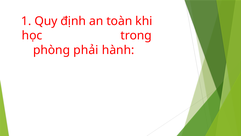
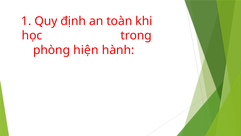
phải: phải -> hiện
